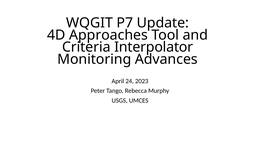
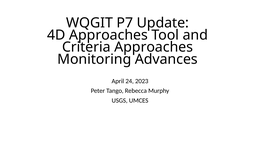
Criteria Interpolator: Interpolator -> Approaches
